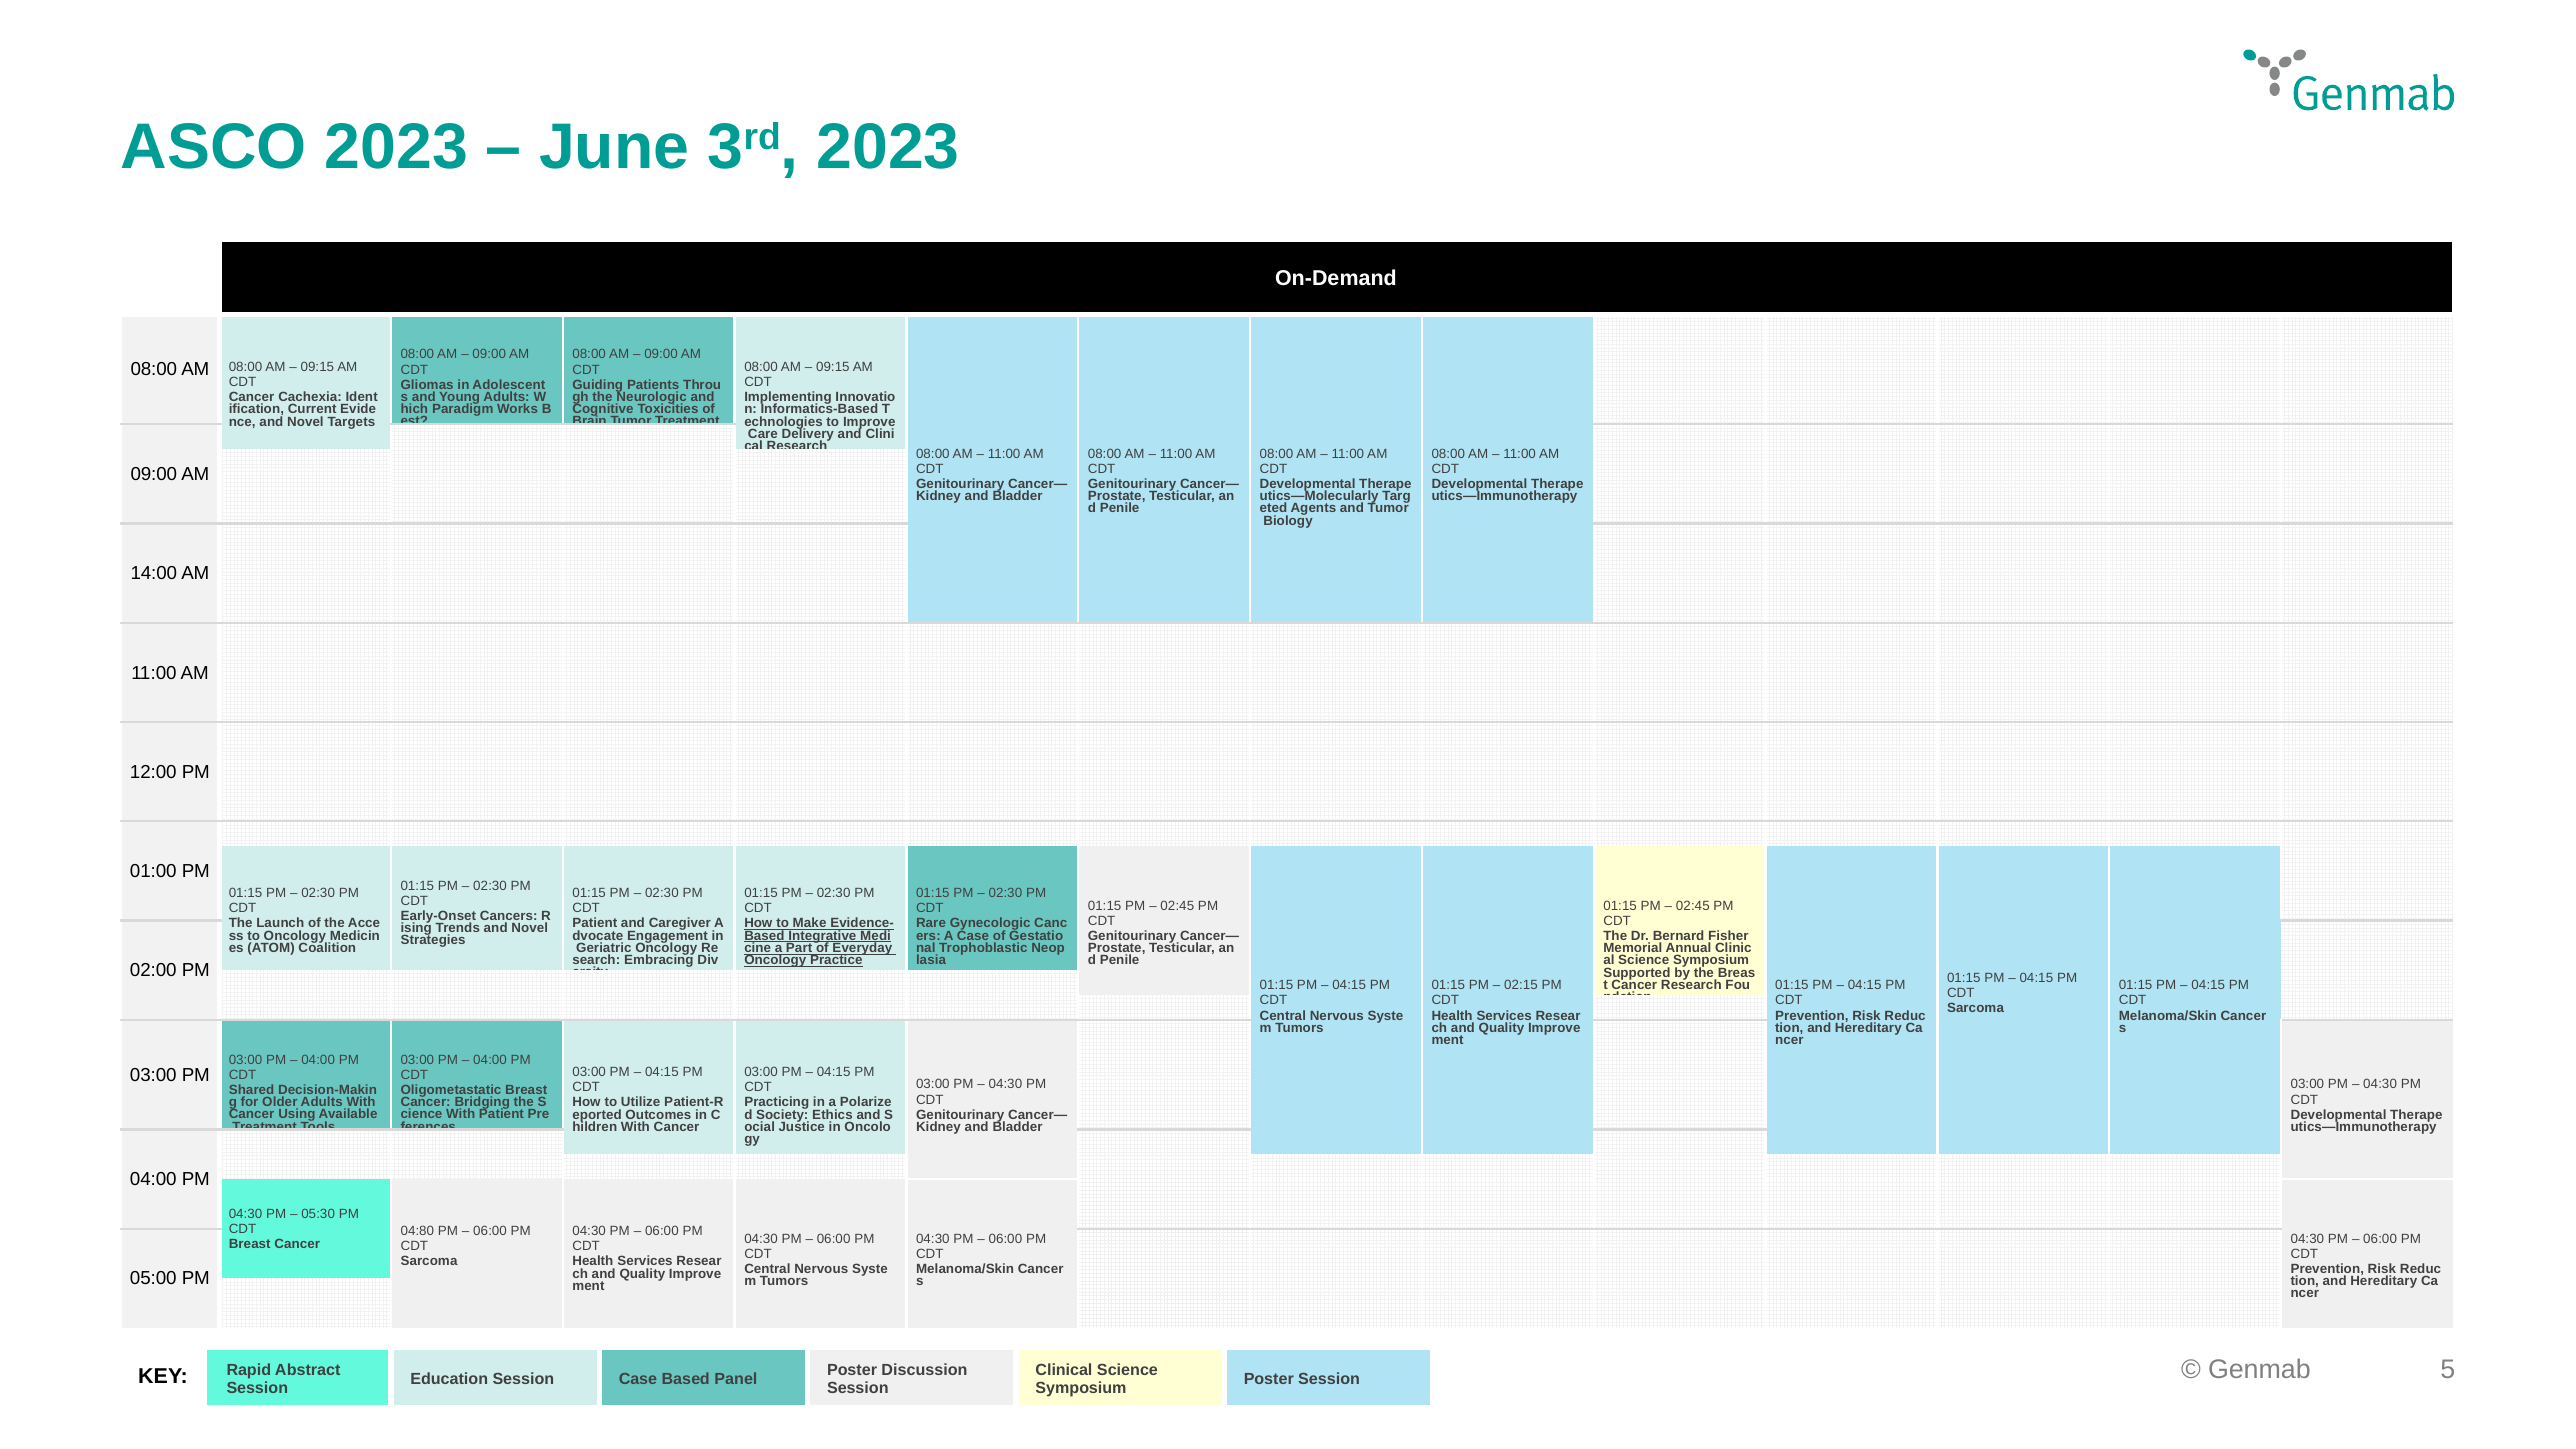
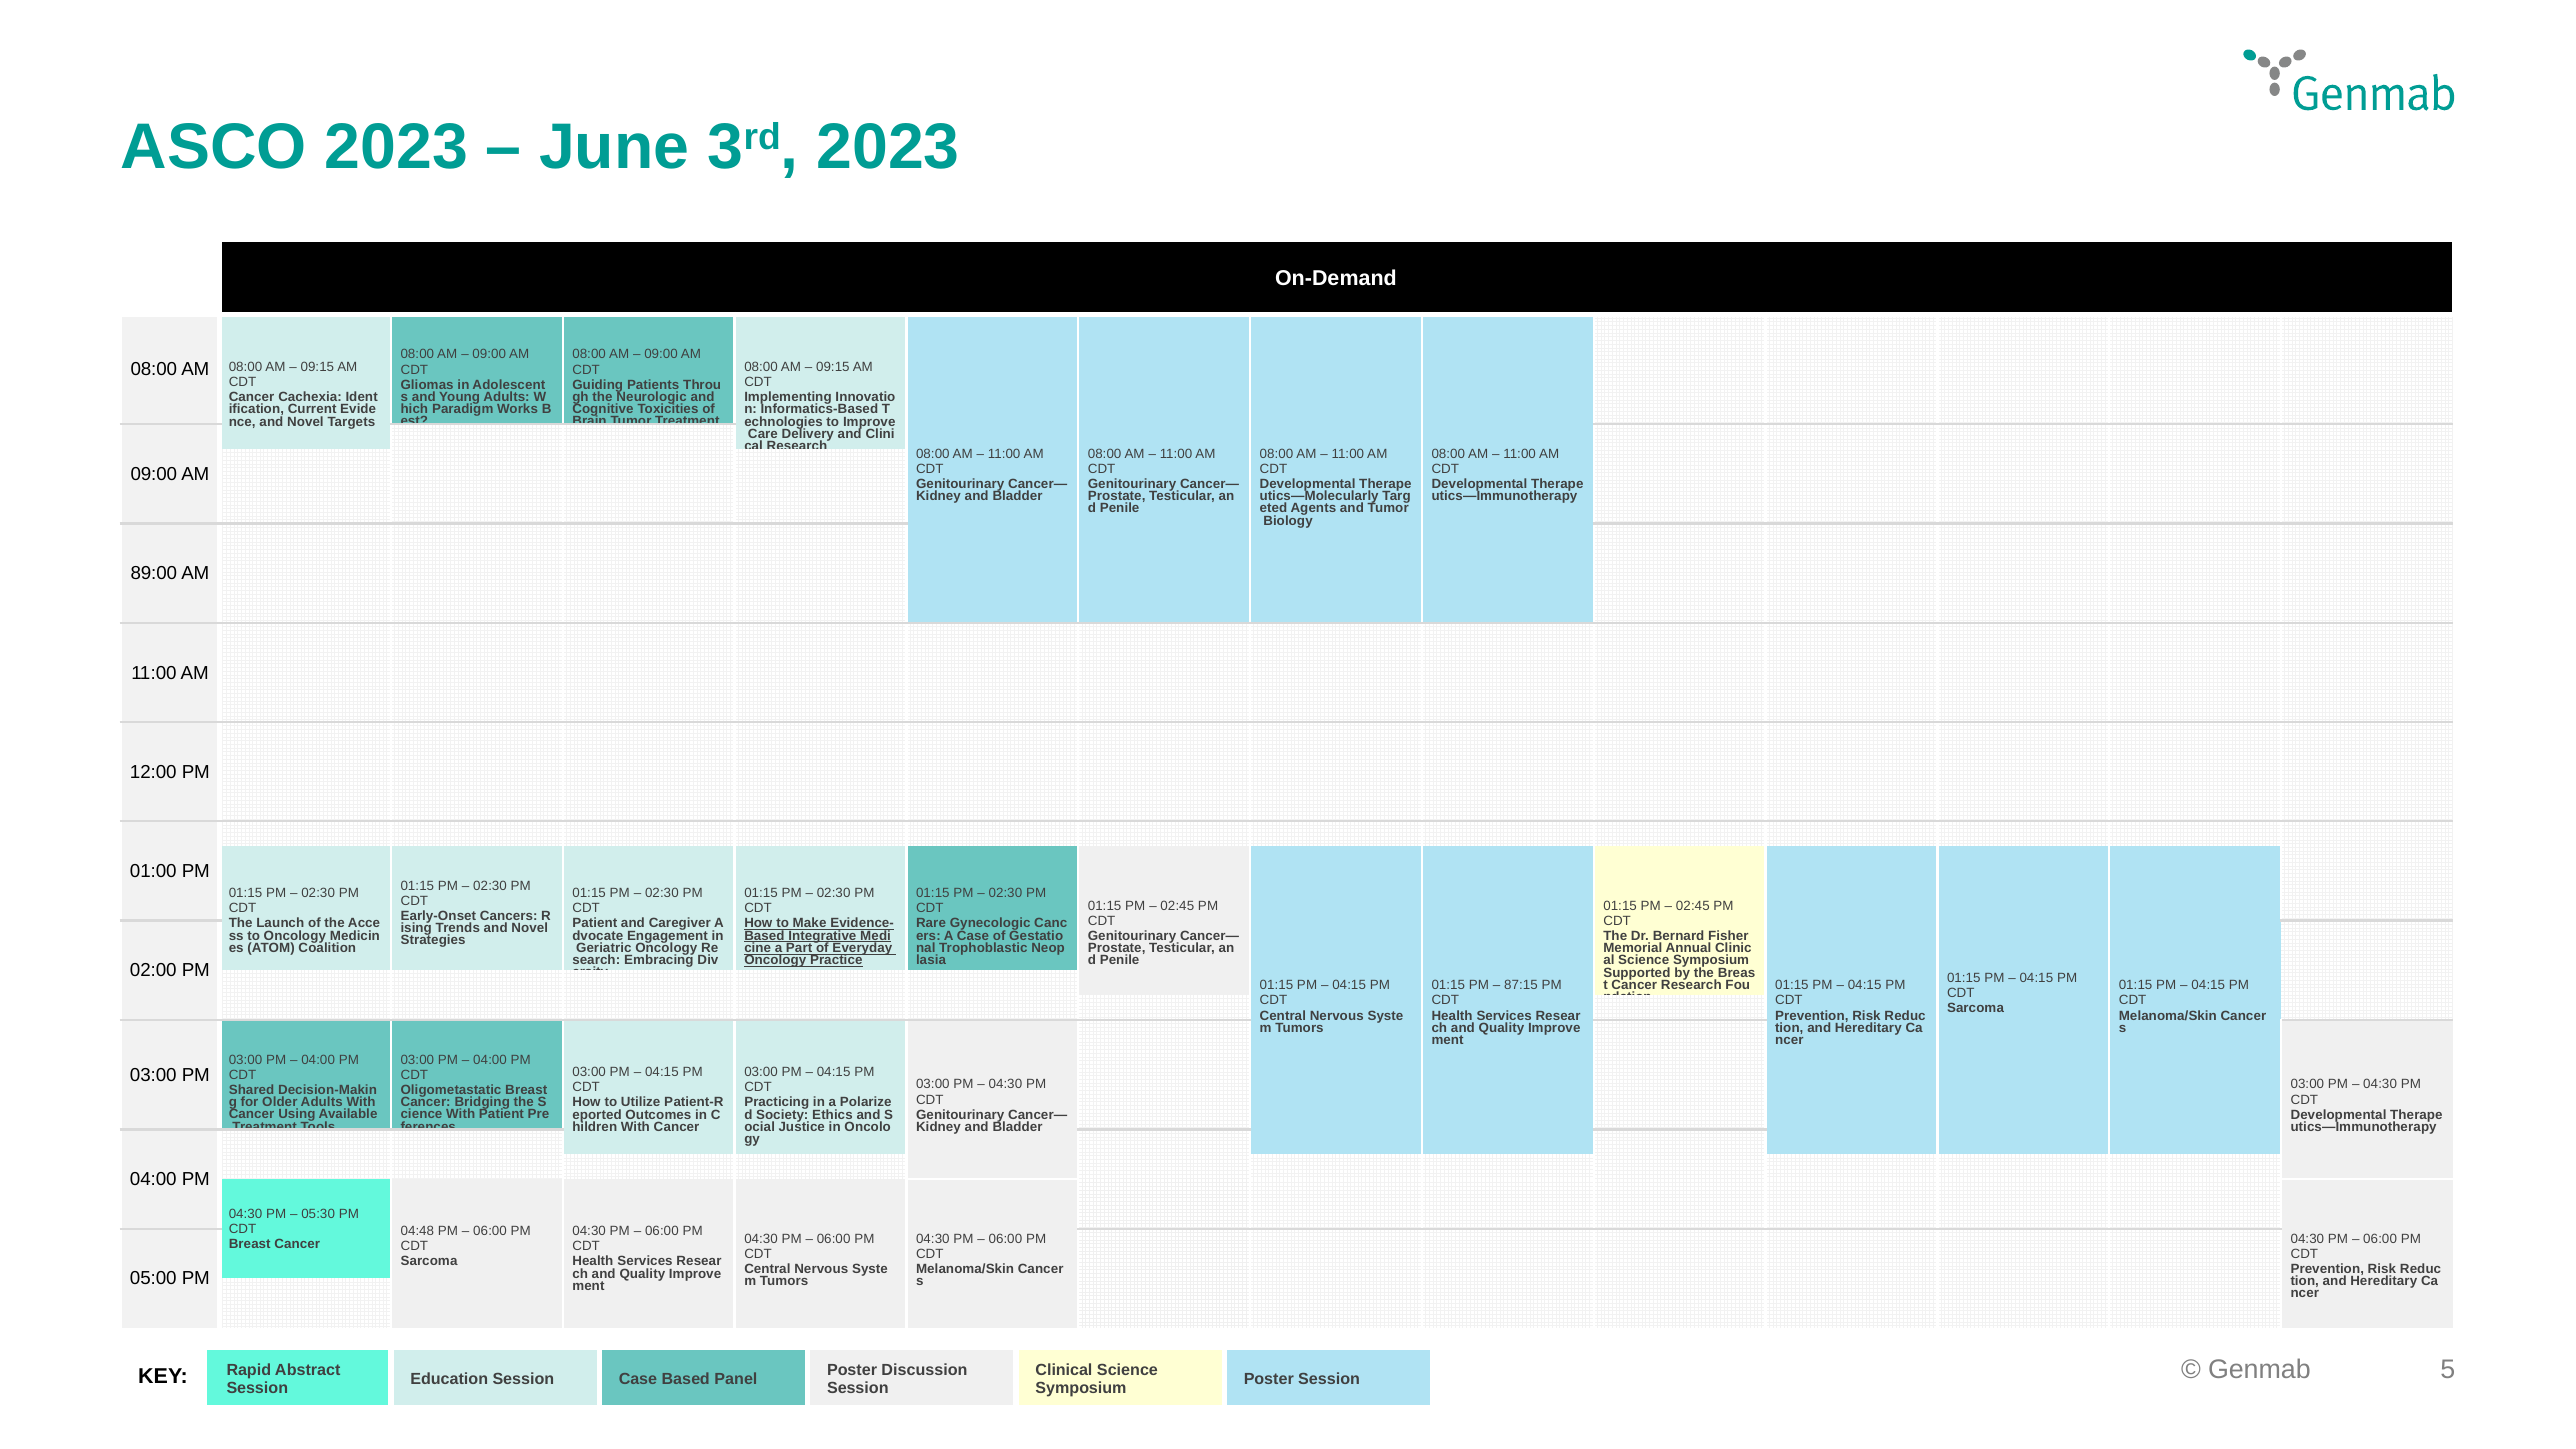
14:00: 14:00 -> 89:00
02:15: 02:15 -> 87:15
04:80: 04:80 -> 04:48
